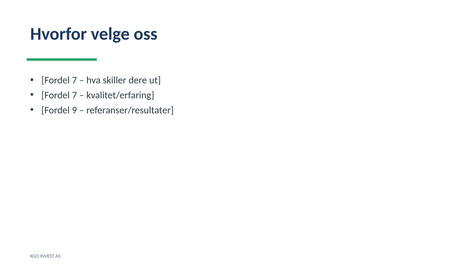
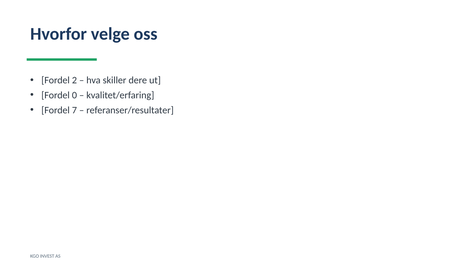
7 at (74, 80): 7 -> 2
7 at (74, 95): 7 -> 0
9: 9 -> 7
